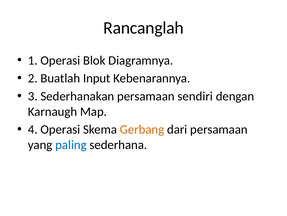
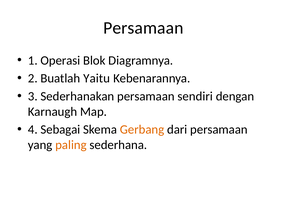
Rancanglah at (144, 28): Rancanglah -> Persamaan
Input: Input -> Yaitu
4 Operasi: Operasi -> Sebagai
paling colour: blue -> orange
